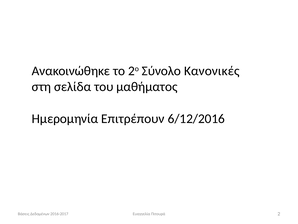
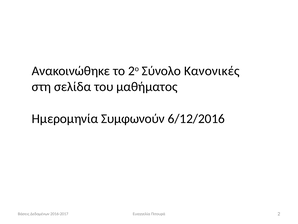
Επιτρέπουν: Επιτρέπουν -> Συμφωνούν
